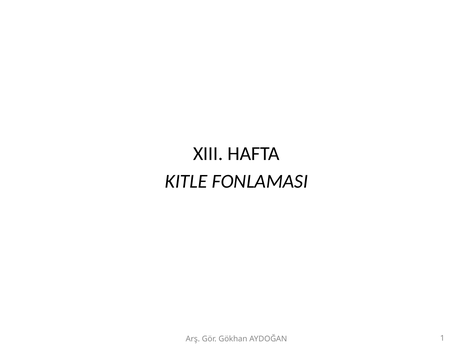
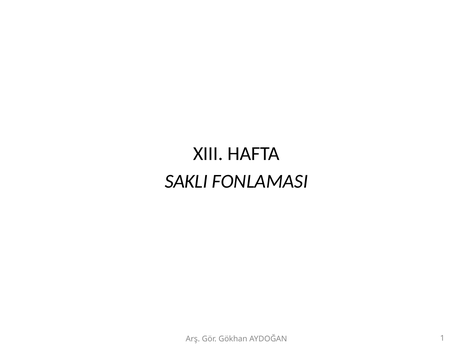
KITLE: KITLE -> SAKLI
